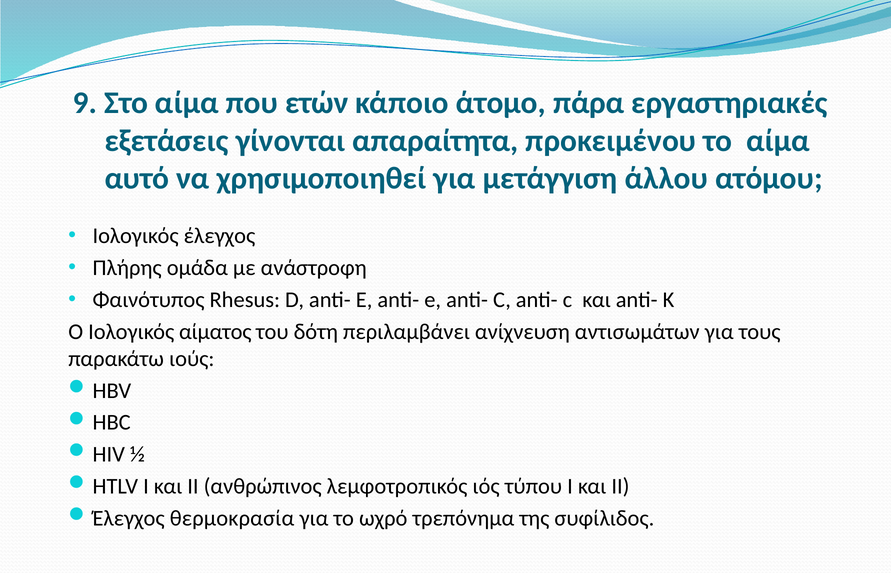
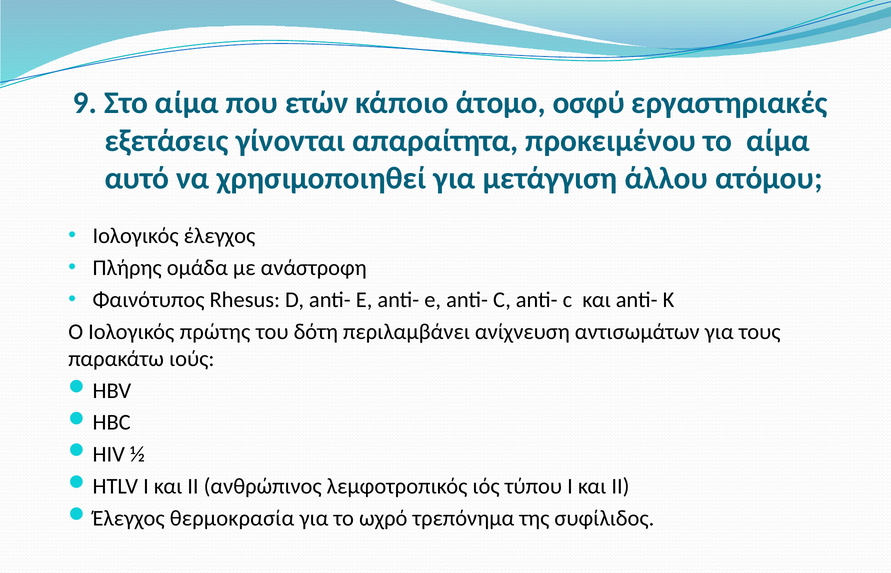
πάρα: πάρα -> οσφύ
αίματος: αίματος -> πρώτης
